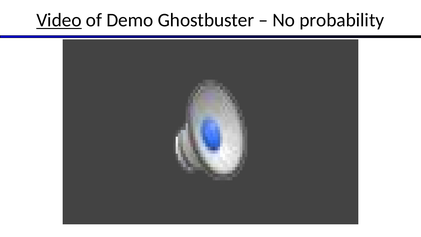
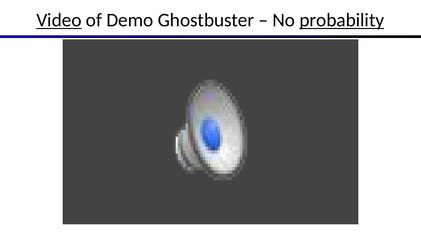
probability underline: none -> present
